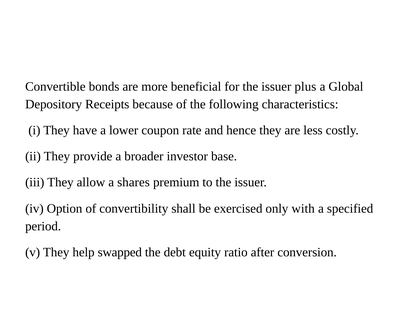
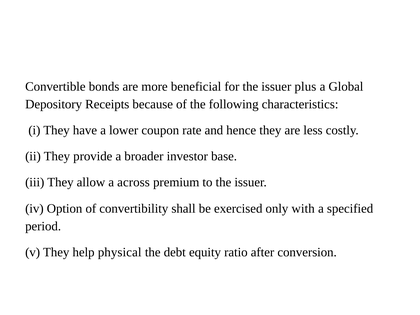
shares: shares -> across
swapped: swapped -> physical
